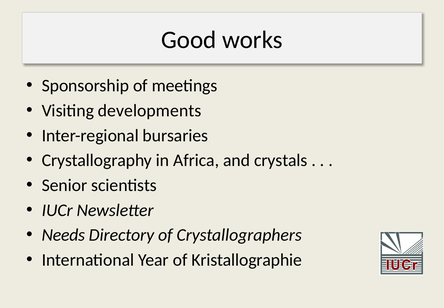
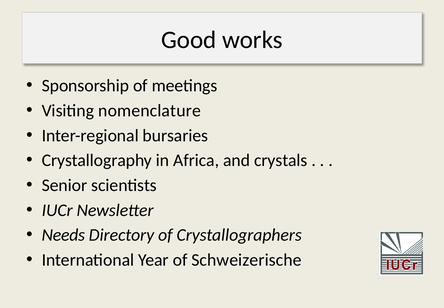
developments: developments -> nomenclature
Kristallographie: Kristallographie -> Schweizerische
